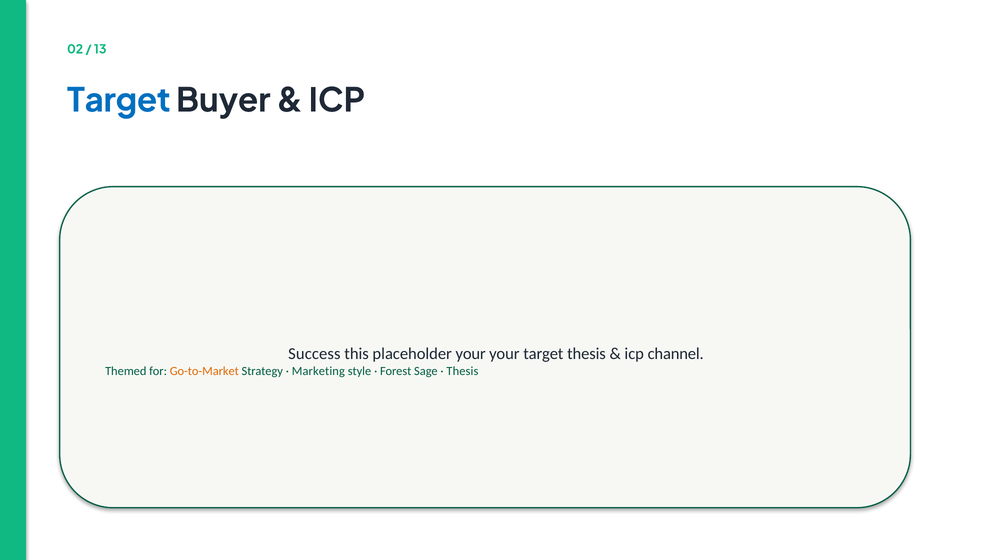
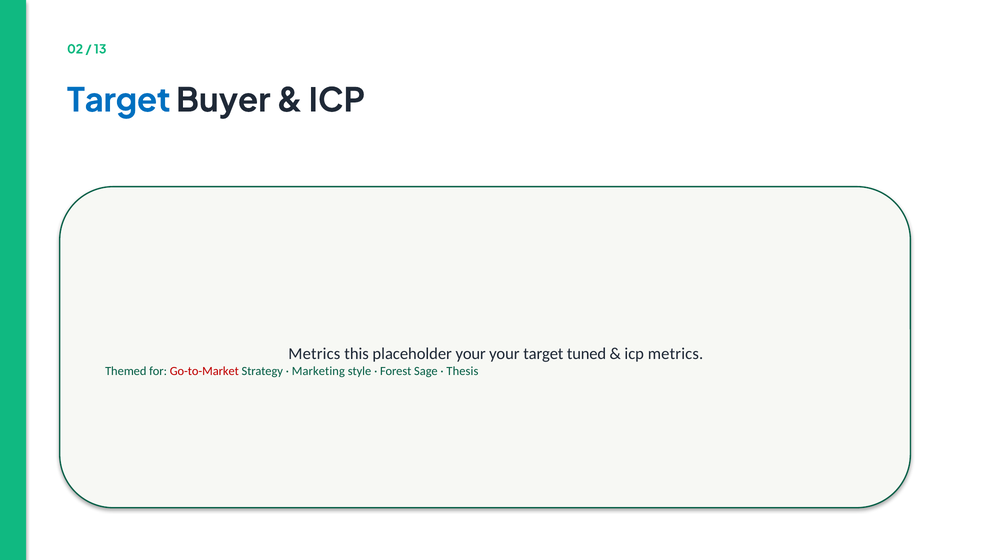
Success at (314, 354): Success -> Metrics
target thesis: thesis -> tuned
channel at (676, 354): channel -> metrics
Go-to-Market colour: orange -> red
